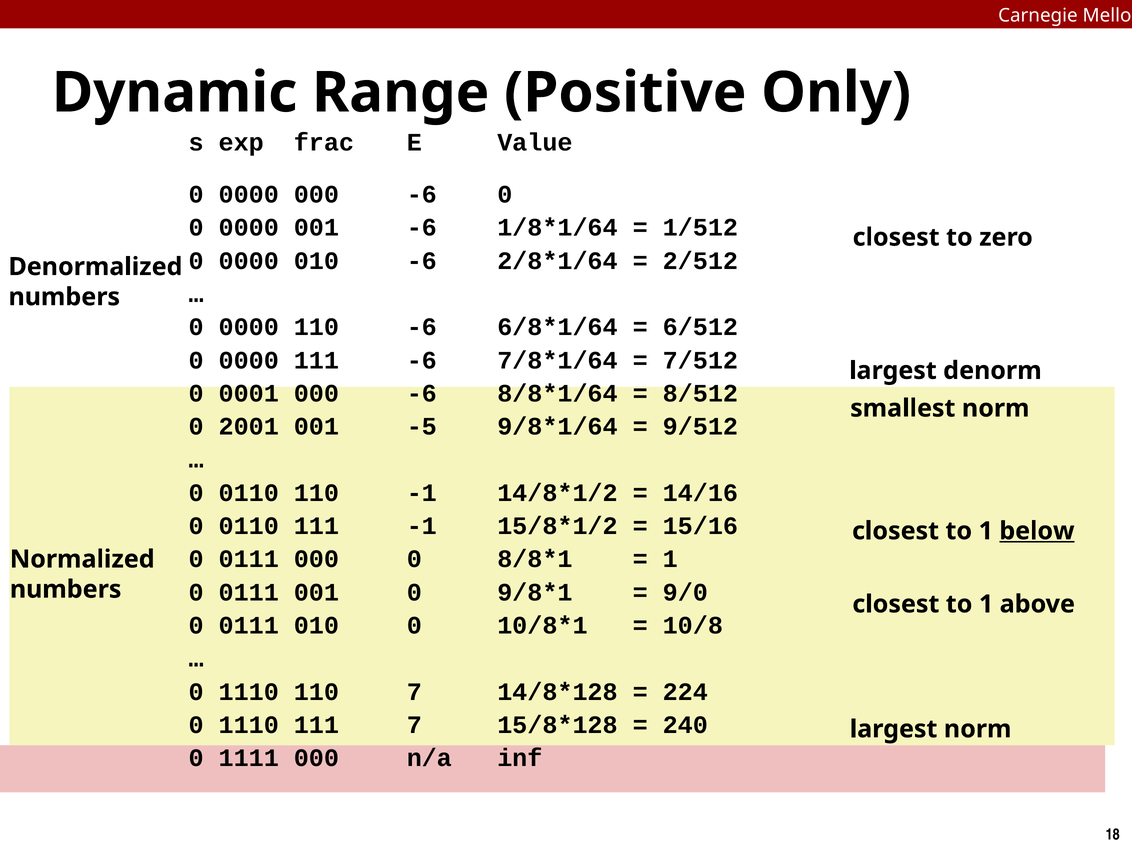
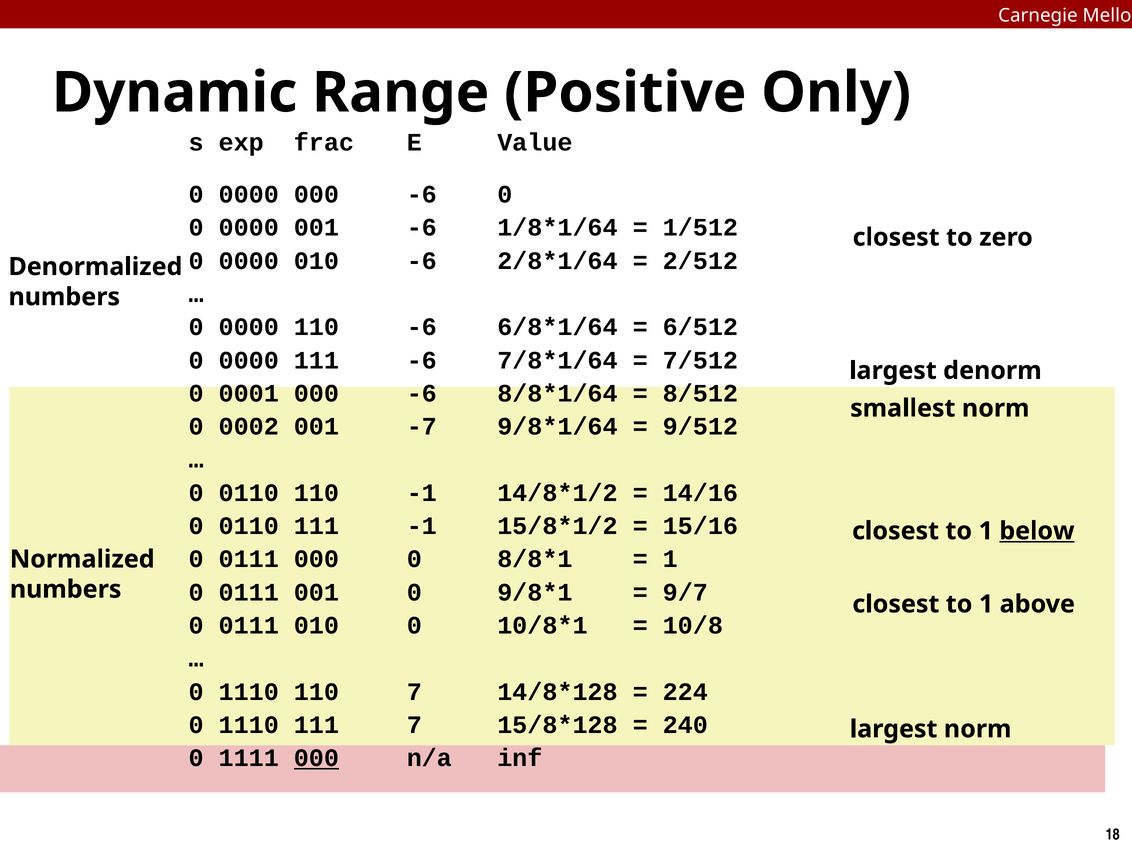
2001: 2001 -> 0002
-5: -5 -> -7
9/0: 9/0 -> 9/7
000 at (316, 758) underline: none -> present
